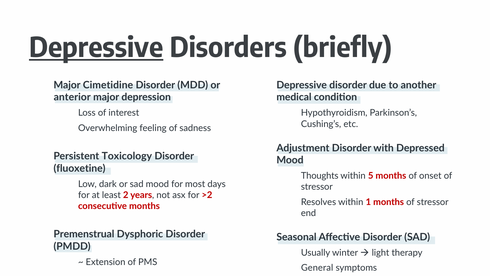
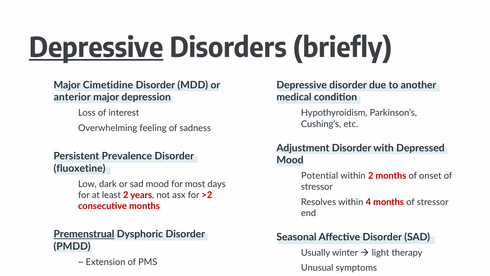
Toxicology: Toxicology -> Prevalence
Thoughts: Thoughts -> Potential
within 5: 5 -> 2
1: 1 -> 4
Premenstrual underline: none -> present
General: General -> Unusual
